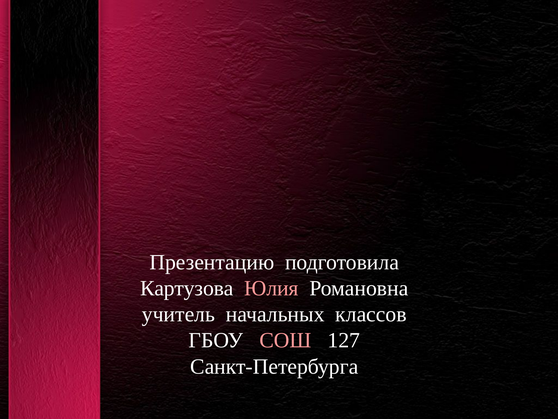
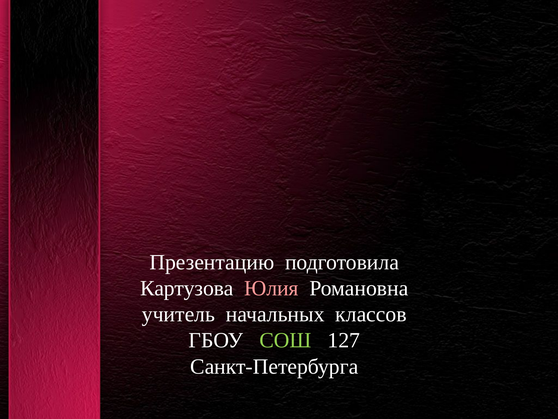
СОШ colour: pink -> light green
